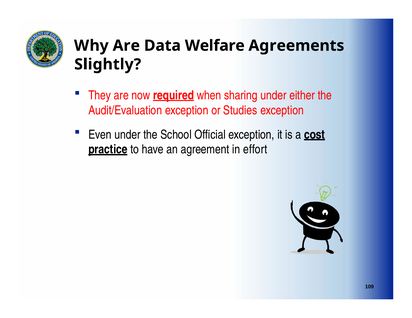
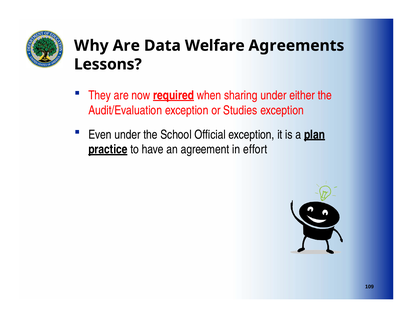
Slightly: Slightly -> Lessons
cost: cost -> plan
